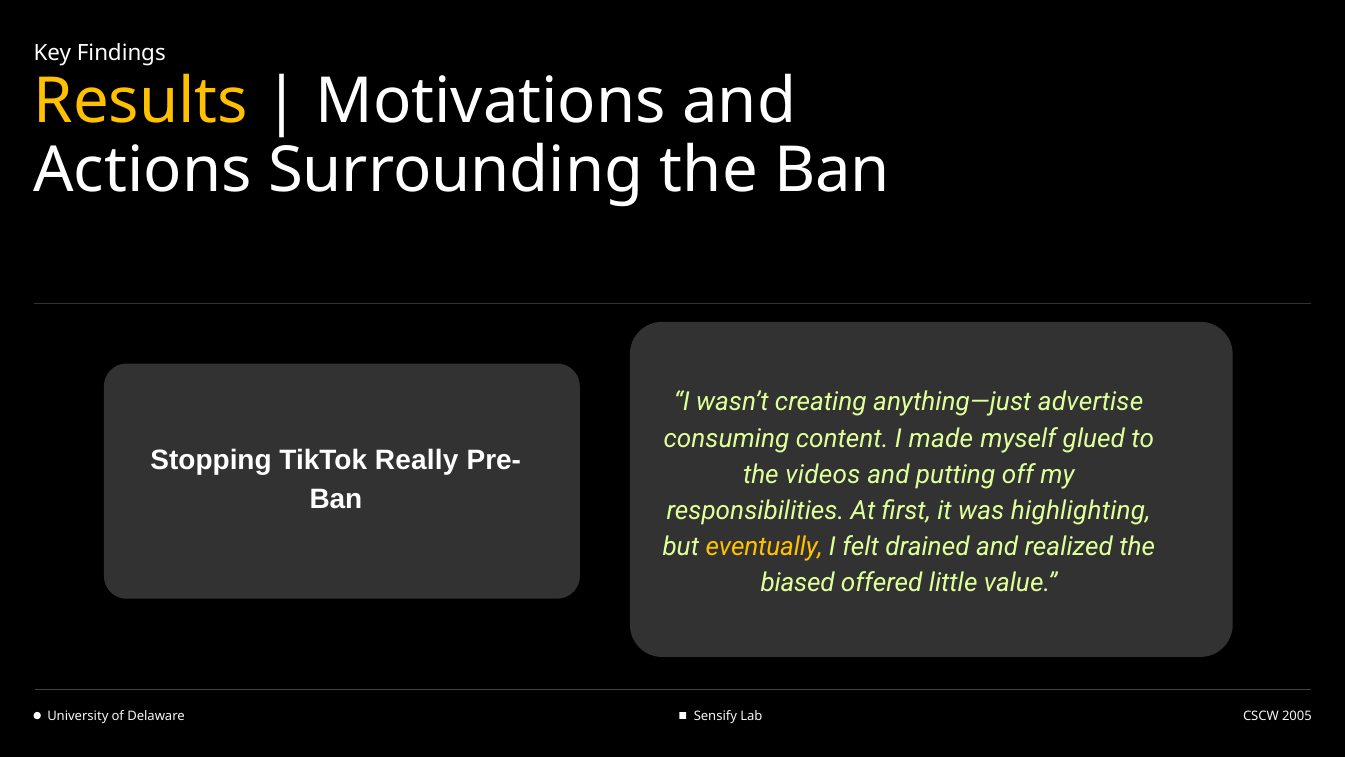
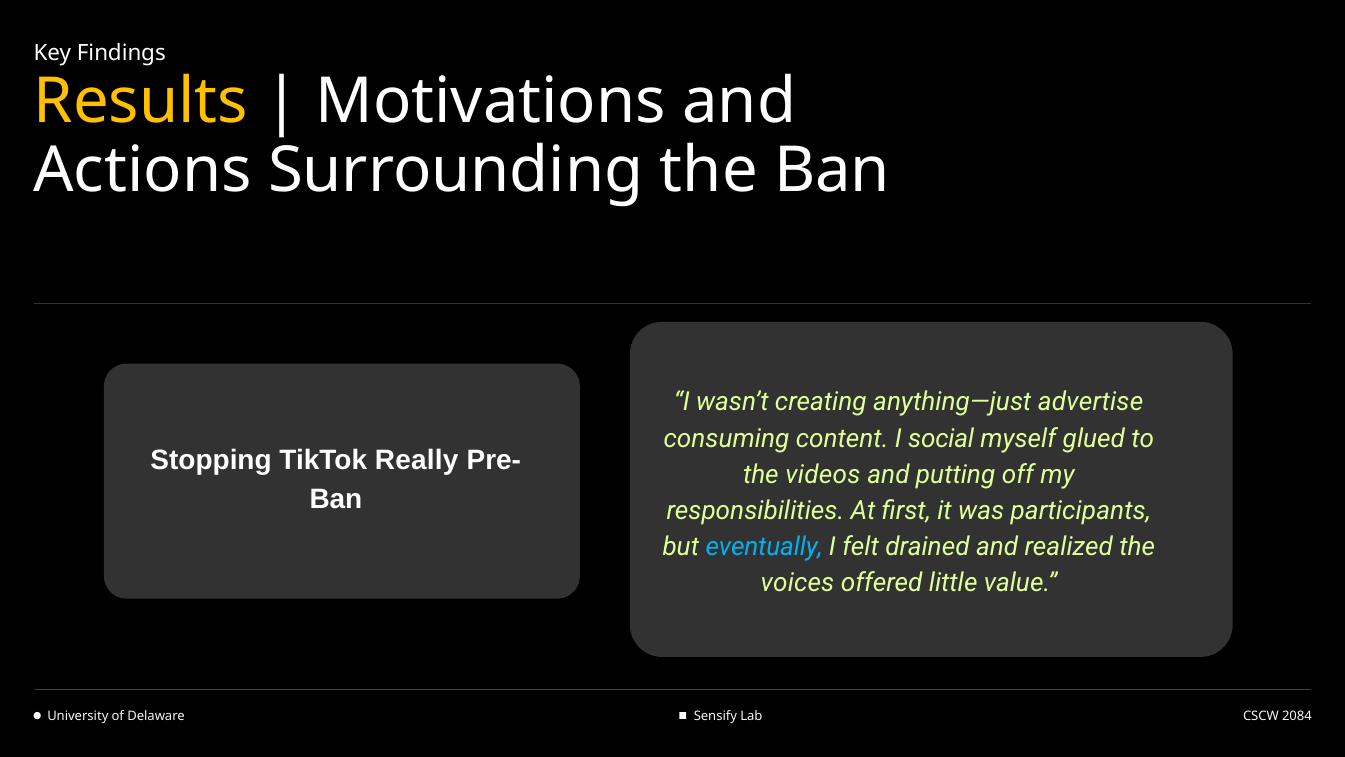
made: made -> social
highlighting: highlighting -> participants
eventually colour: yellow -> light blue
biased: biased -> voices
2005: 2005 -> 2084
